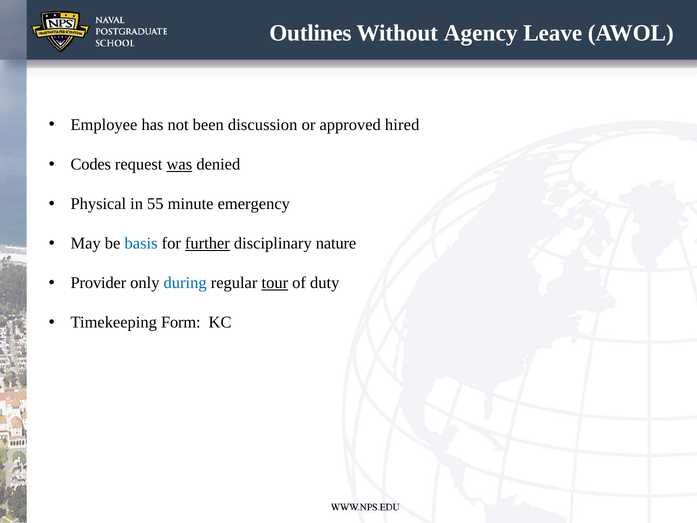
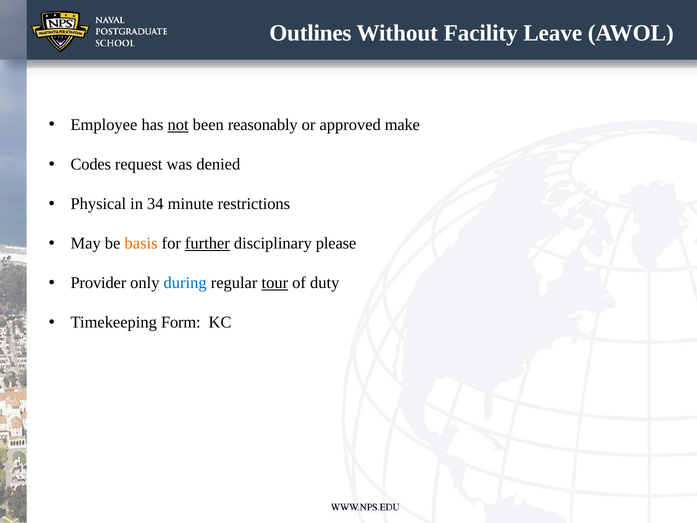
Agency: Agency -> Facility
not underline: none -> present
discussion: discussion -> reasonably
hired: hired -> make
was underline: present -> none
55: 55 -> 34
emergency: emergency -> restrictions
basis colour: blue -> orange
nature: nature -> please
